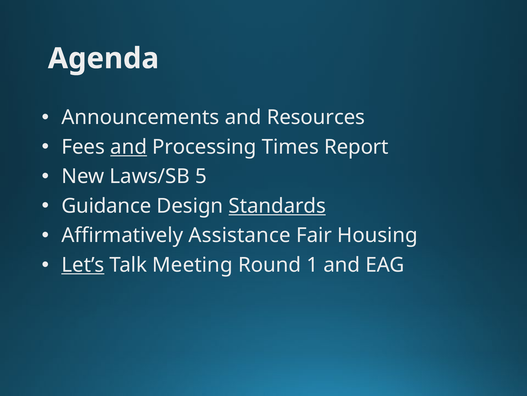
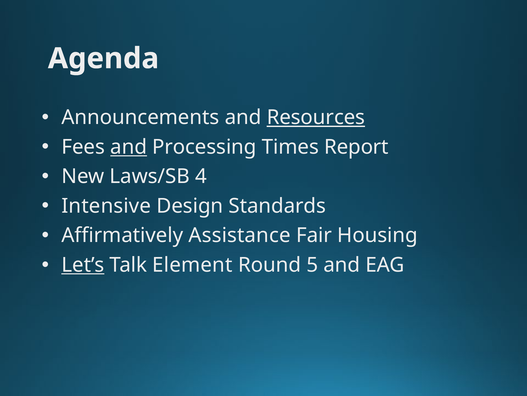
Resources underline: none -> present
5: 5 -> 4
Guidance: Guidance -> Intensive
Standards underline: present -> none
Meeting: Meeting -> Element
1: 1 -> 5
